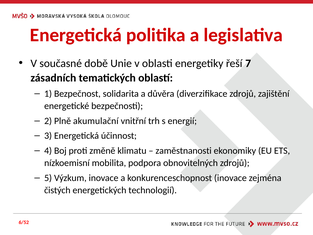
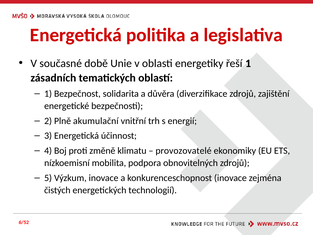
řeší 7: 7 -> 1
zaměstnanosti: zaměstnanosti -> provozovatelé
